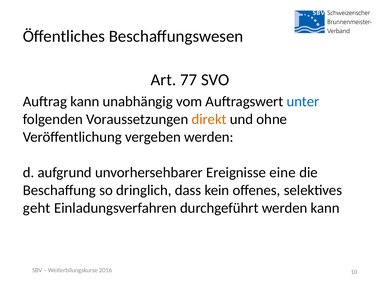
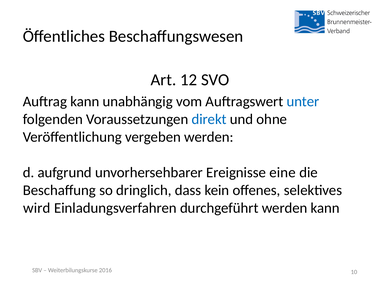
77: 77 -> 12
direkt colour: orange -> blue
geht: geht -> wird
